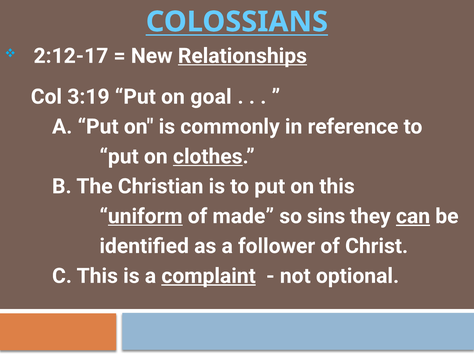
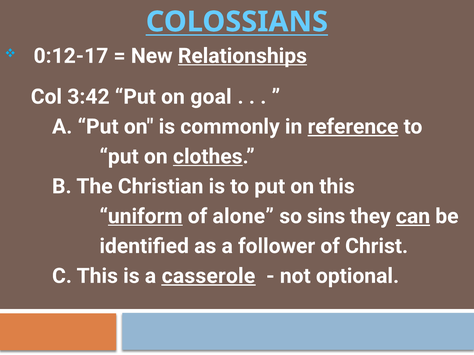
2:12-17: 2:12-17 -> 0:12-17
3:19: 3:19 -> 3:42
reference underline: none -> present
made: made -> alone
complaint: complaint -> casserole
